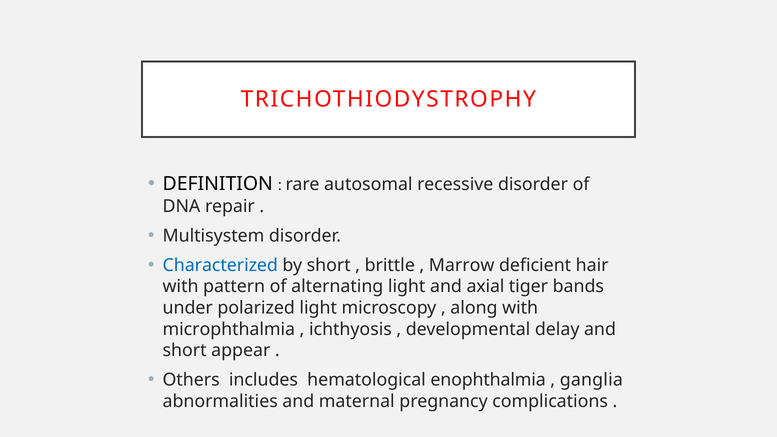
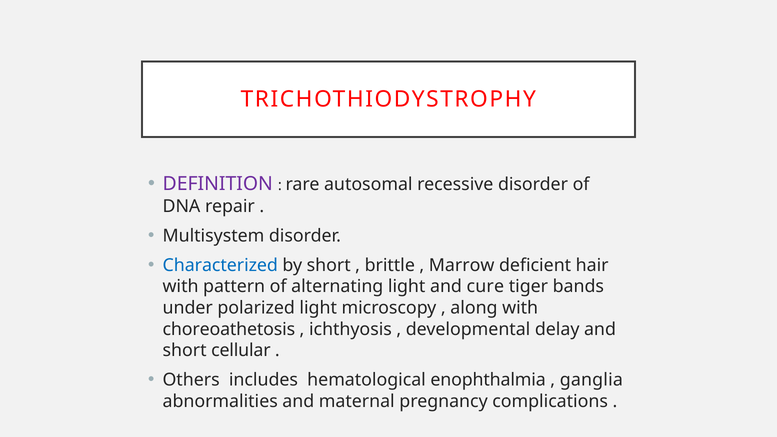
DEFINITION colour: black -> purple
axial: axial -> cure
microphthalmia: microphthalmia -> choreoathetosis
appear: appear -> cellular
